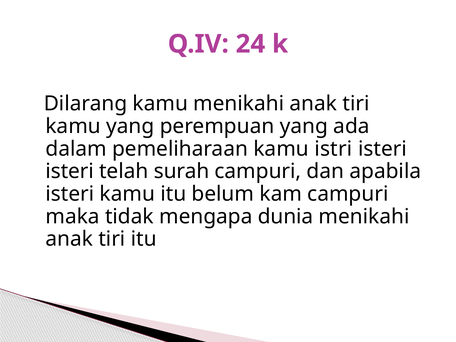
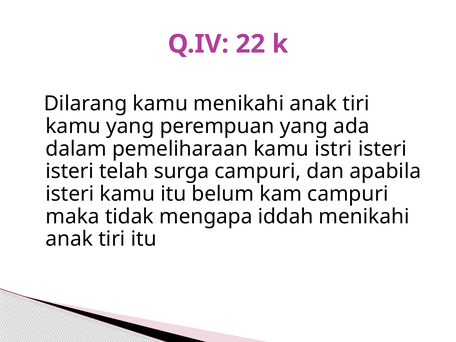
24: 24 -> 22
surah: surah -> surga
dunia: dunia -> iddah
